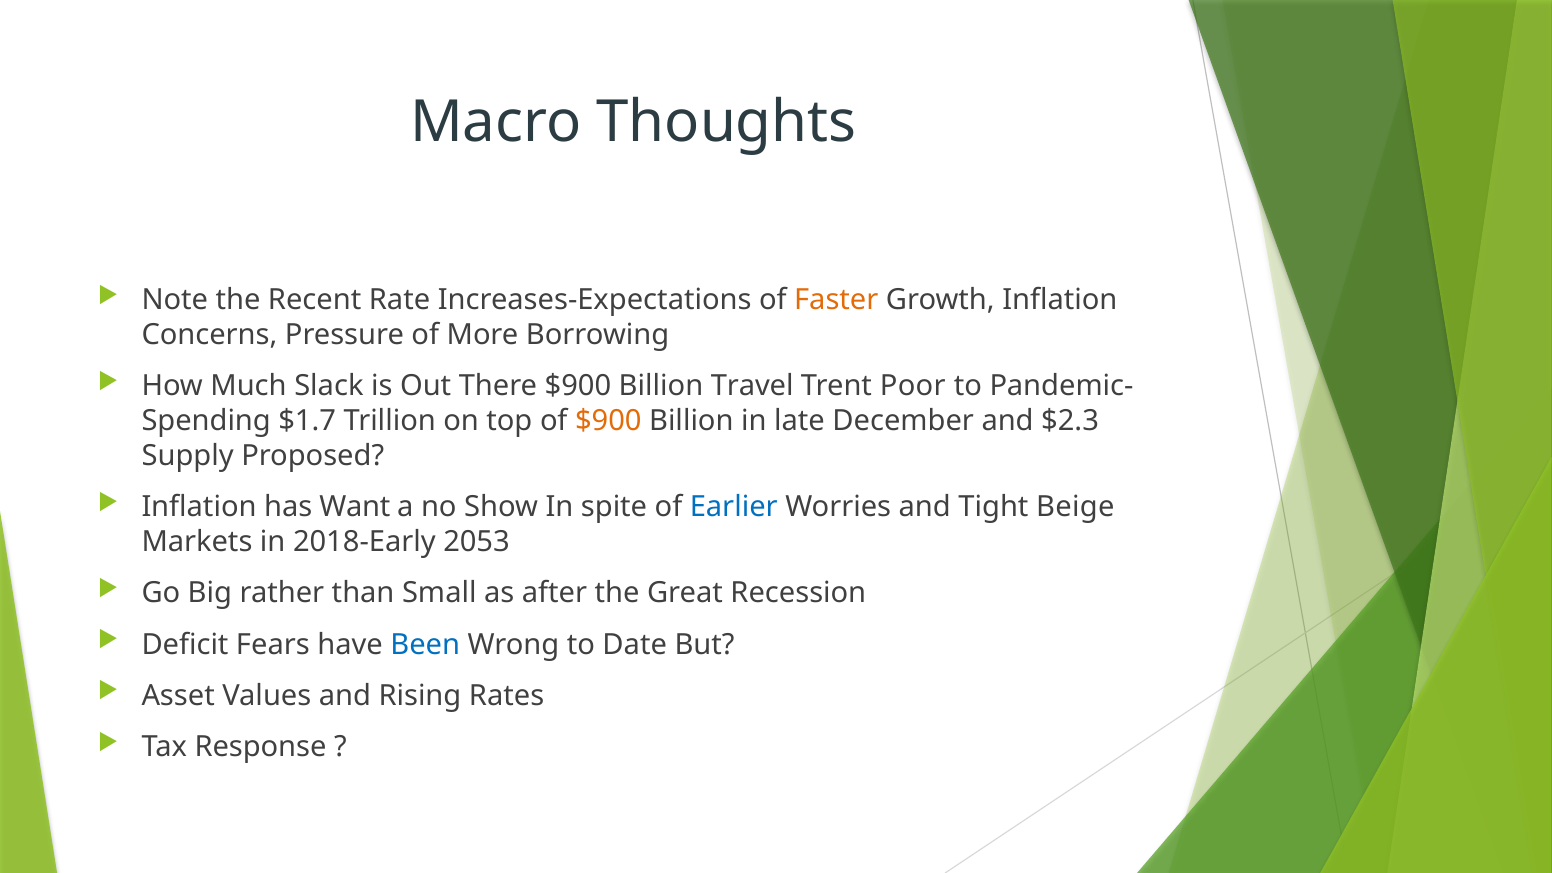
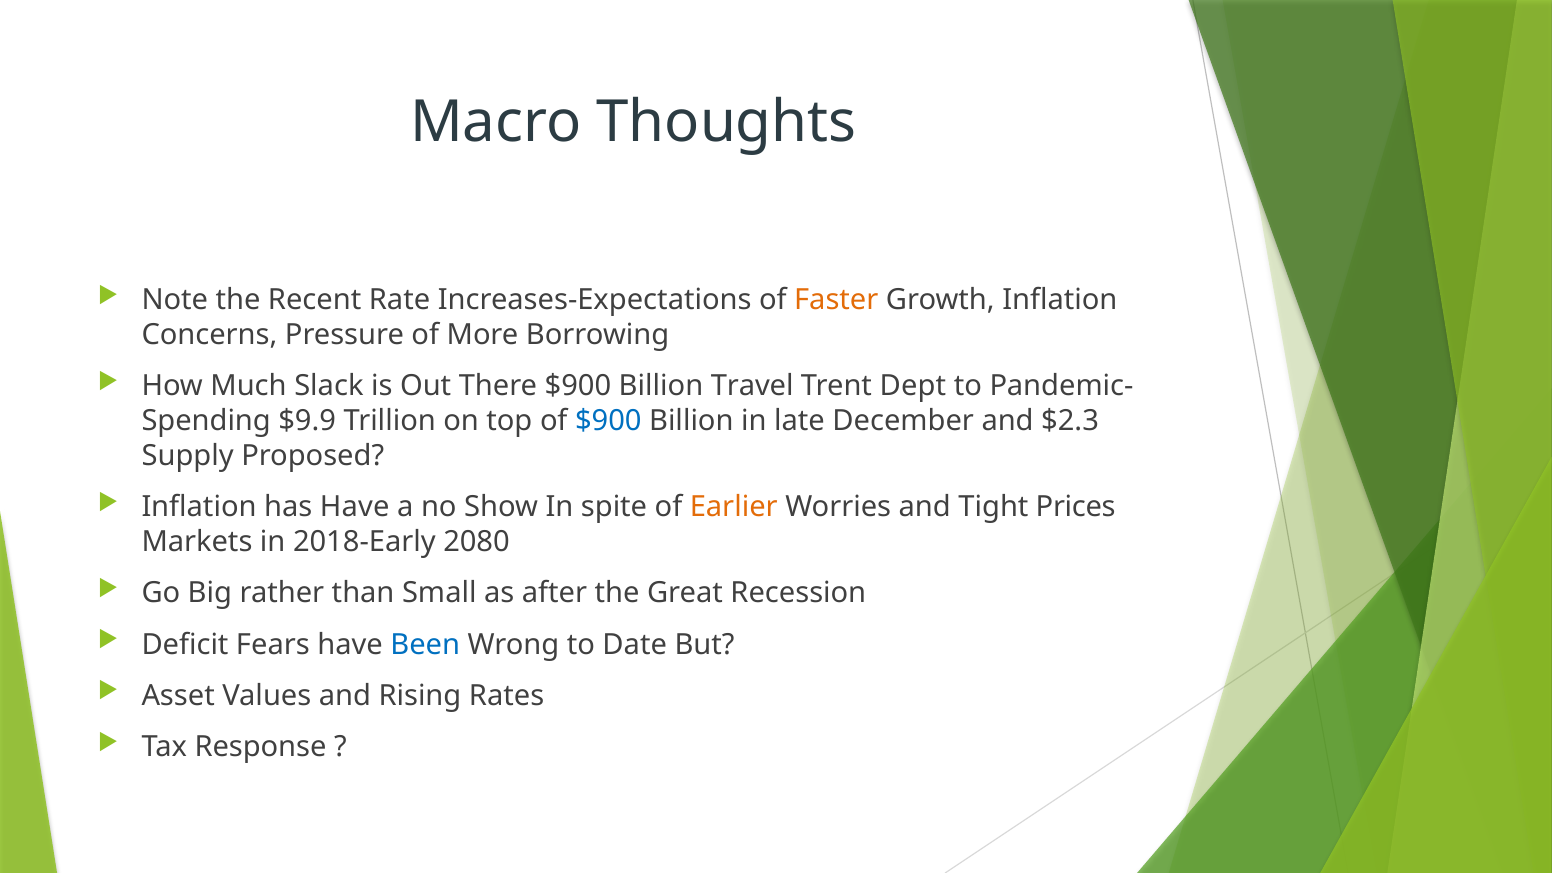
Poor: Poor -> Dept
$1.7: $1.7 -> $9.9
$900 at (608, 421) colour: orange -> blue
has Want: Want -> Have
Earlier colour: blue -> orange
Beige: Beige -> Prices
2053: 2053 -> 2080
